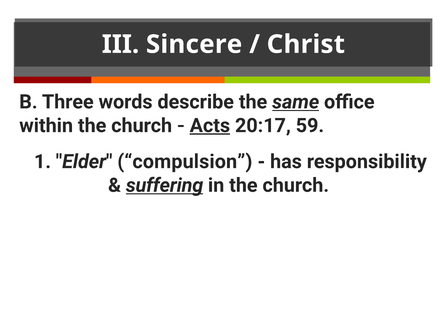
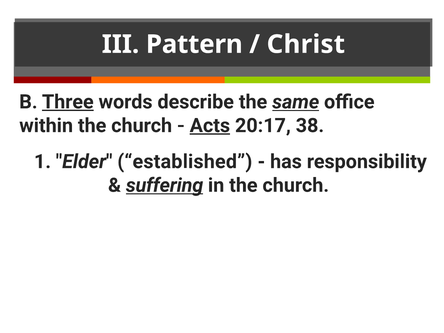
Sincere: Sincere -> Pattern
Three underline: none -> present
59: 59 -> 38
compulsion: compulsion -> established
